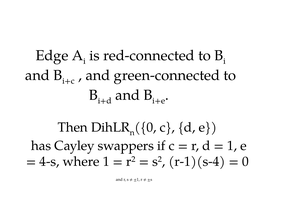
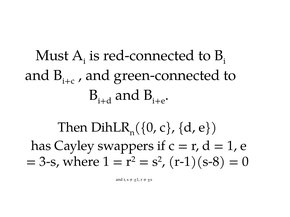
Edge: Edge -> Must
4-s: 4-s -> 3-s
r-1)(s-4: r-1)(s-4 -> r-1)(s-8
